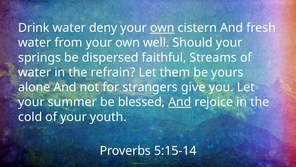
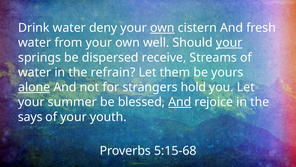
your at (229, 43) underline: none -> present
faithful: faithful -> receive
alone underline: none -> present
give: give -> hold
cold: cold -> says
5:15-14: 5:15-14 -> 5:15-68
